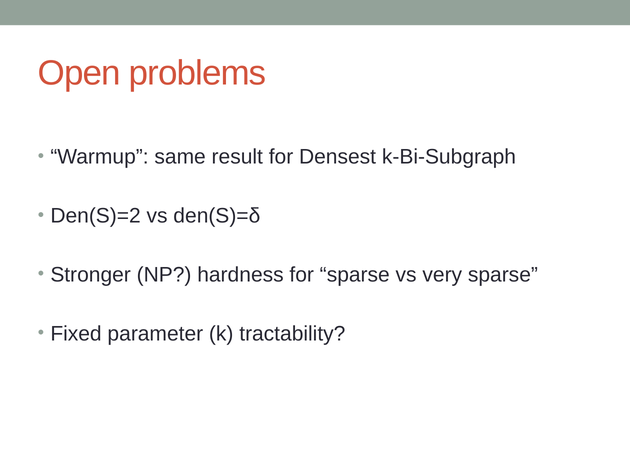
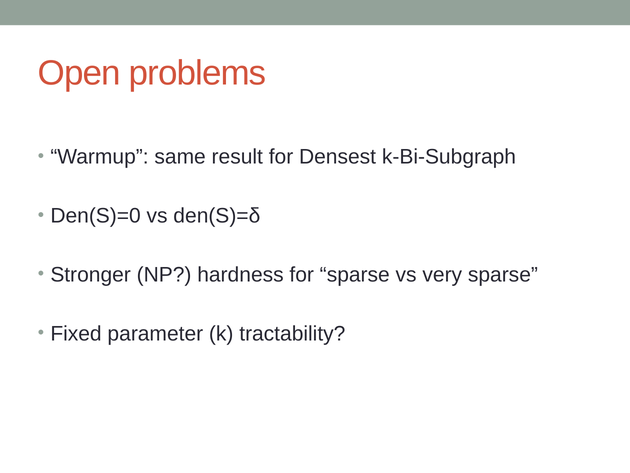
Den(S)=2: Den(S)=2 -> Den(S)=0
